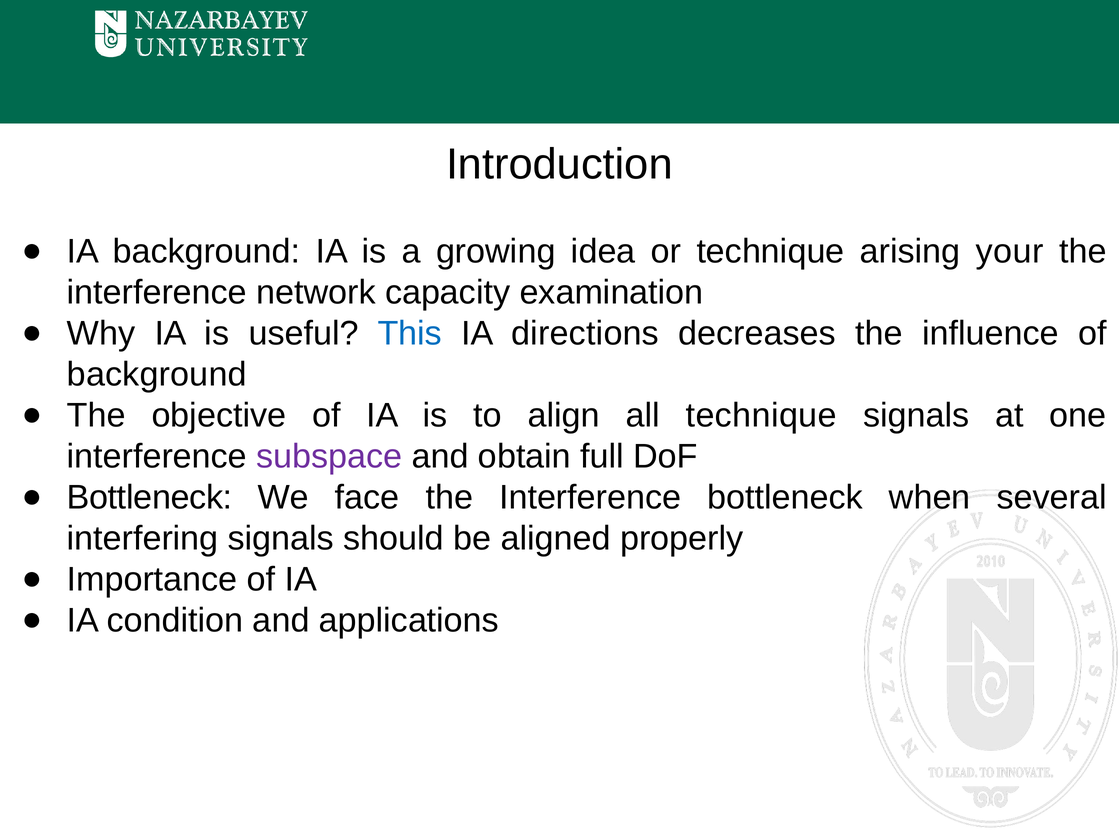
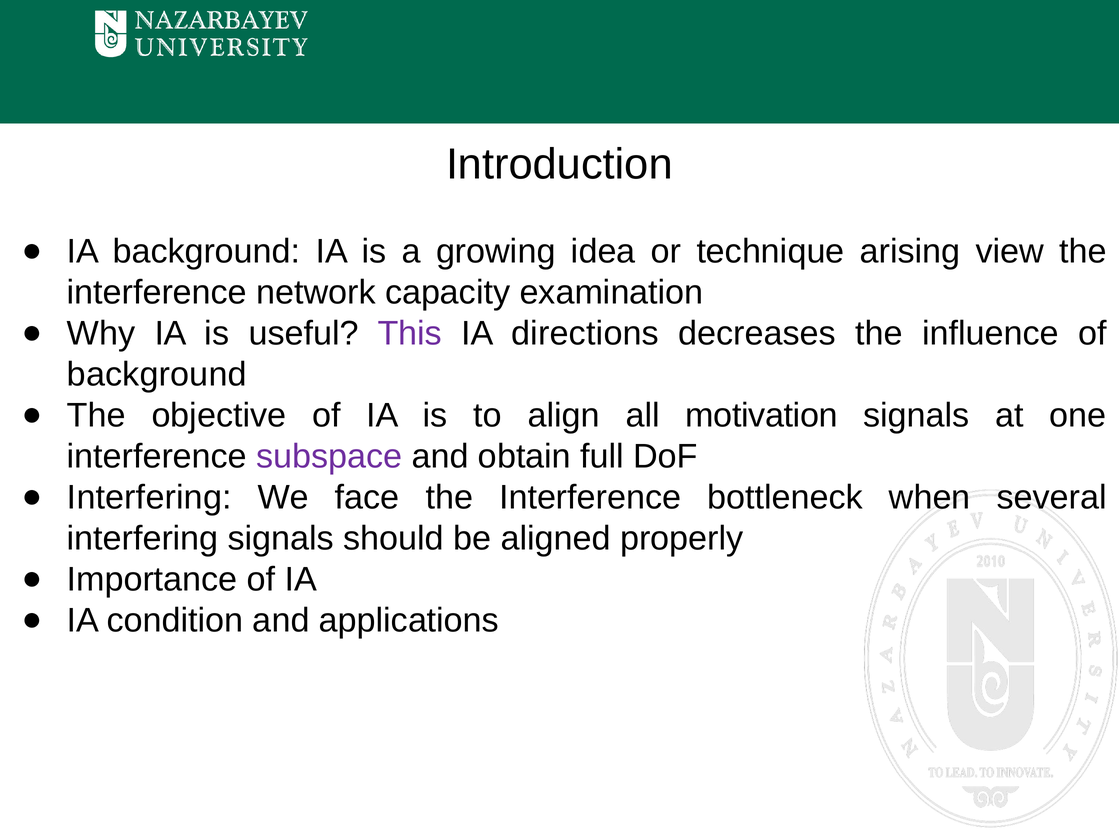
your: your -> view
This colour: blue -> purple
all technique: technique -> motivation
Bottleneck at (150, 498): Bottleneck -> Interfering
